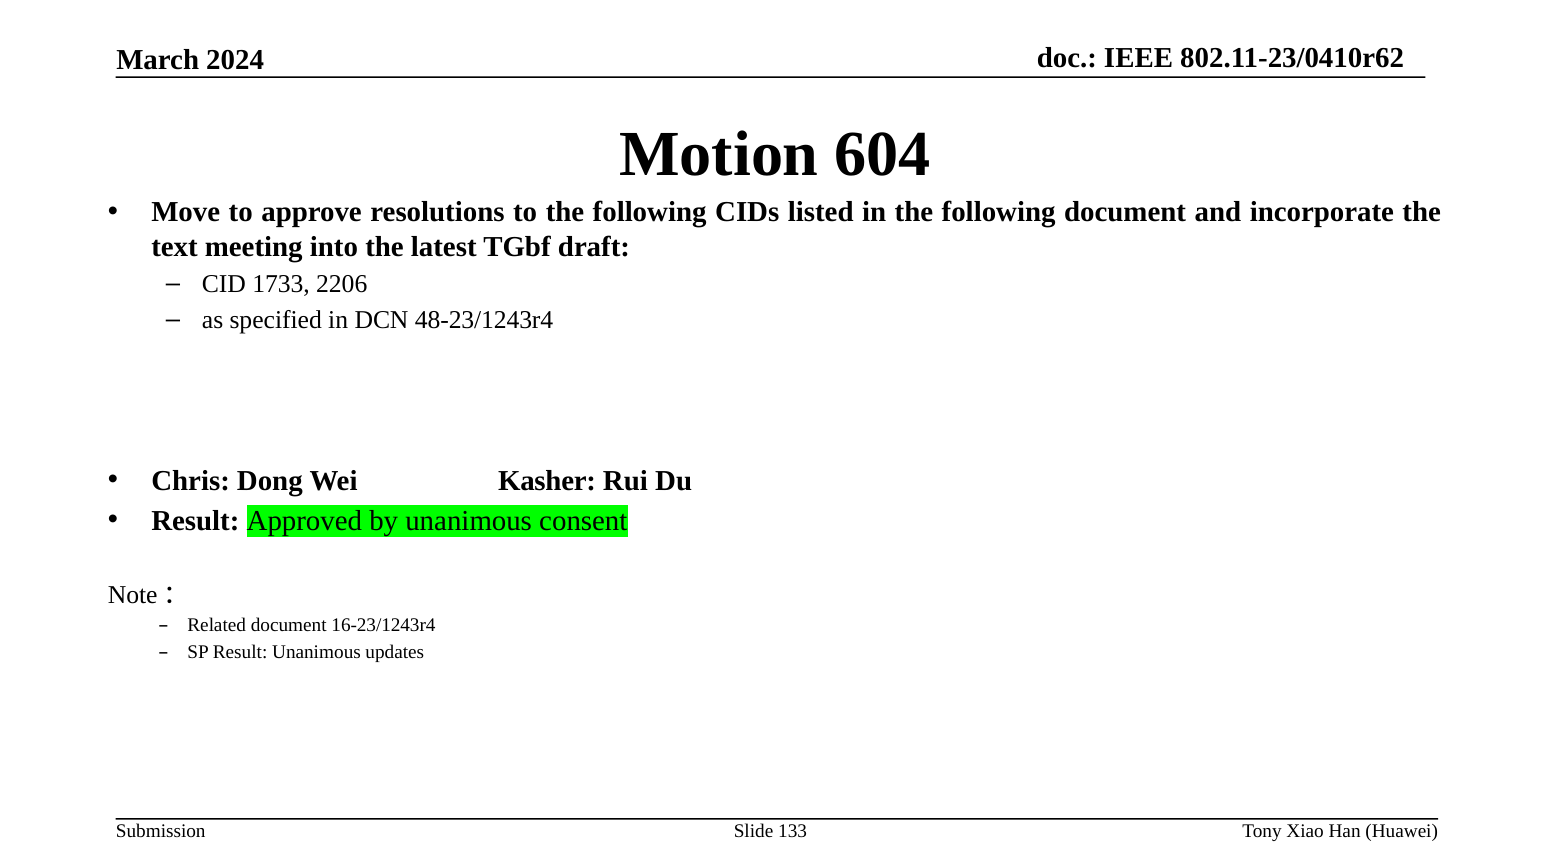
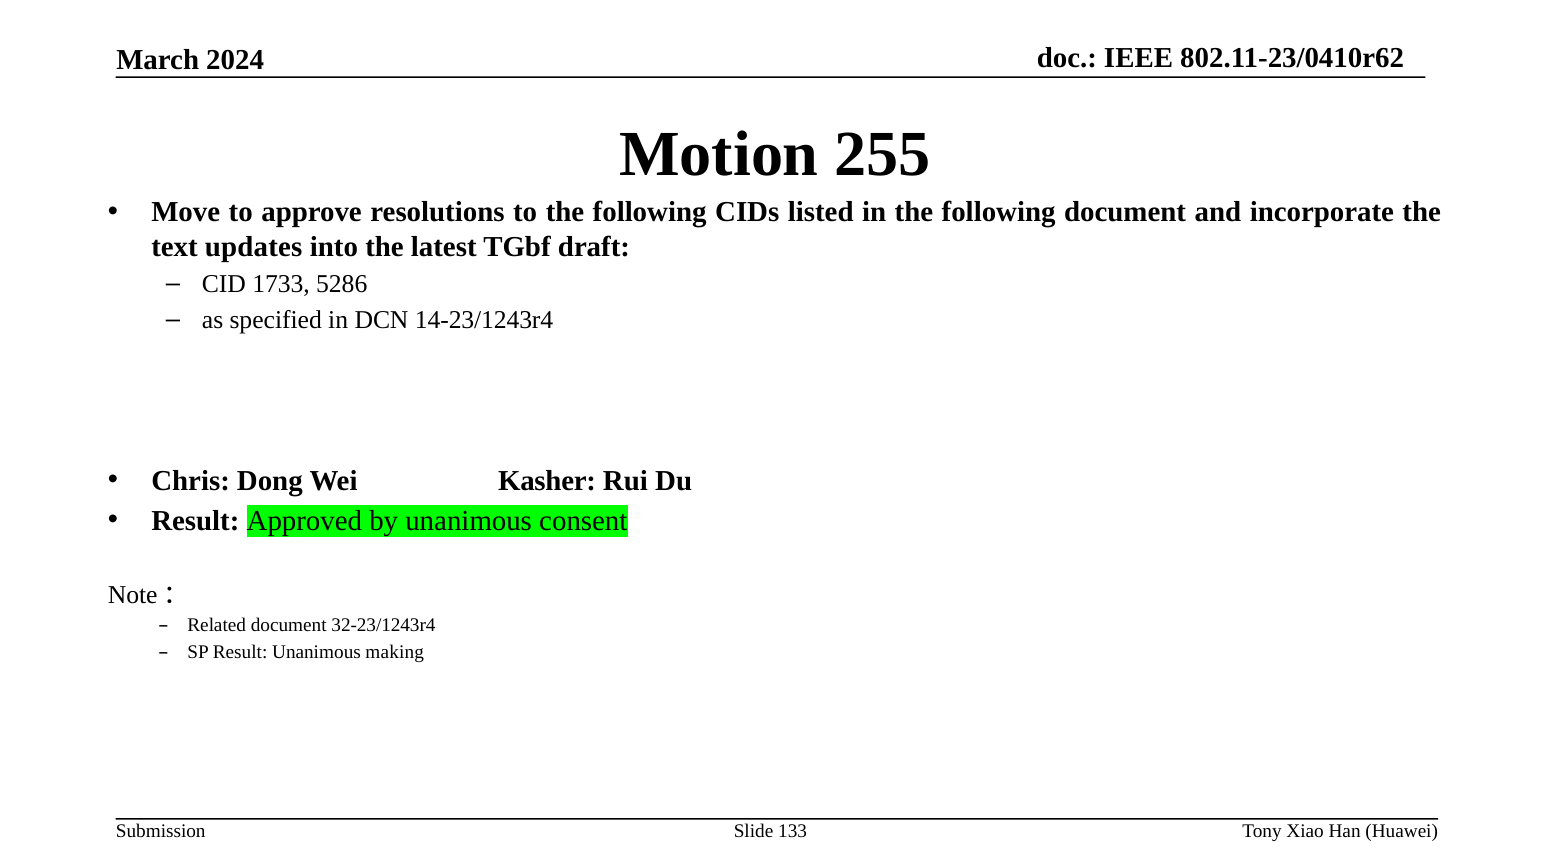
604: 604 -> 255
meeting: meeting -> updates
2206: 2206 -> 5286
48-23/1243r4: 48-23/1243r4 -> 14-23/1243r4
16-23/1243r4: 16-23/1243r4 -> 32-23/1243r4
updates: updates -> making
